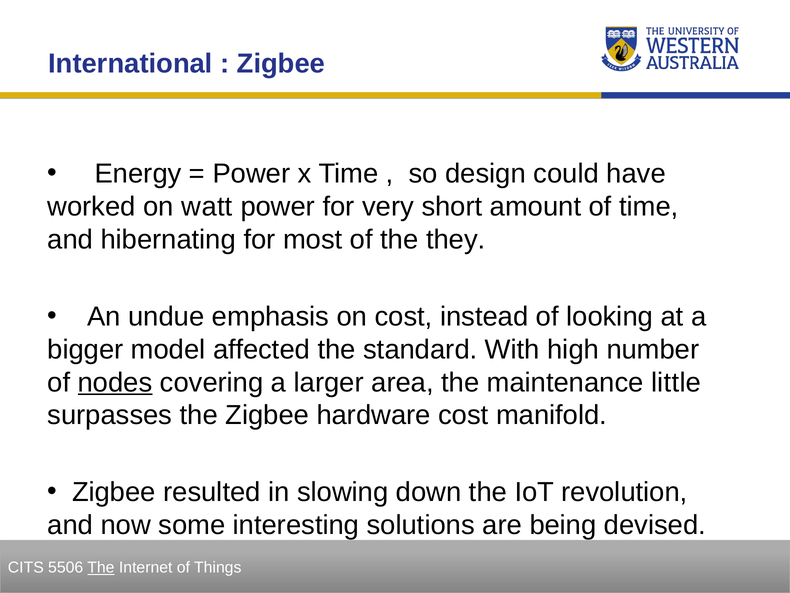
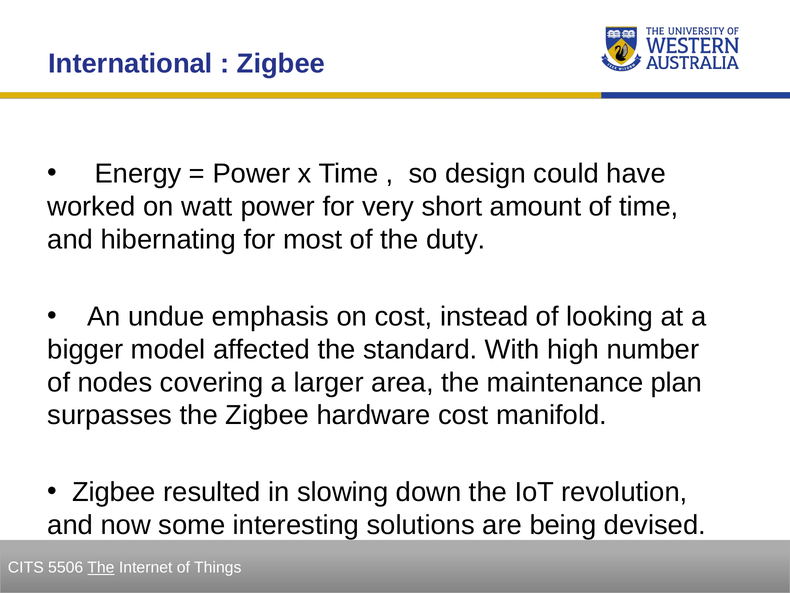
they: they -> duty
nodes underline: present -> none
little: little -> plan
